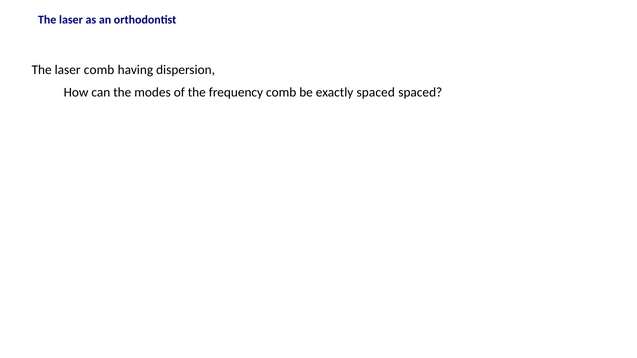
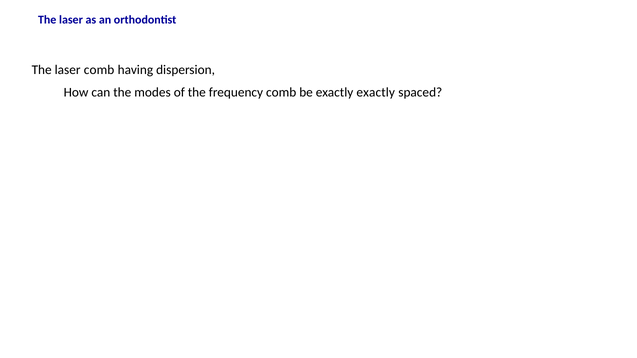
exactly spaced: spaced -> exactly
